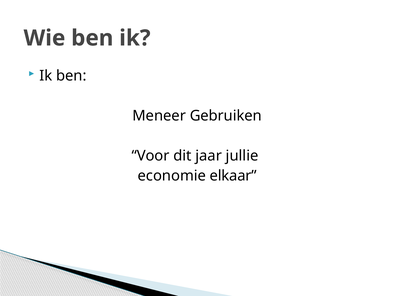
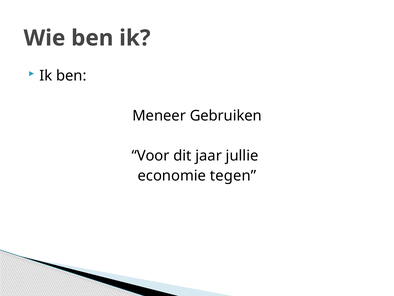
elkaar: elkaar -> tegen
